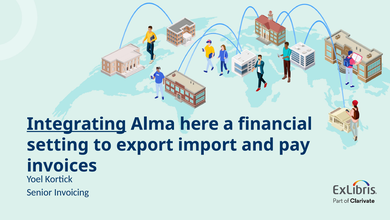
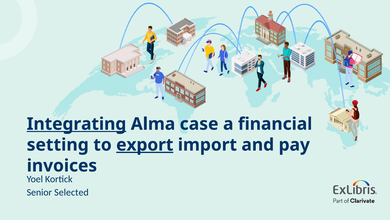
here: here -> case
export underline: none -> present
Invoicing: Invoicing -> Selected
